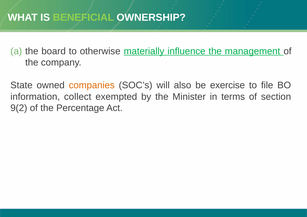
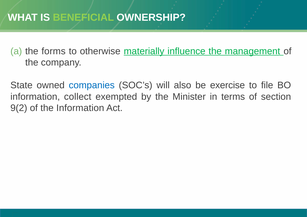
board: board -> forms
companies colour: orange -> blue
the Percentage: Percentage -> Information
